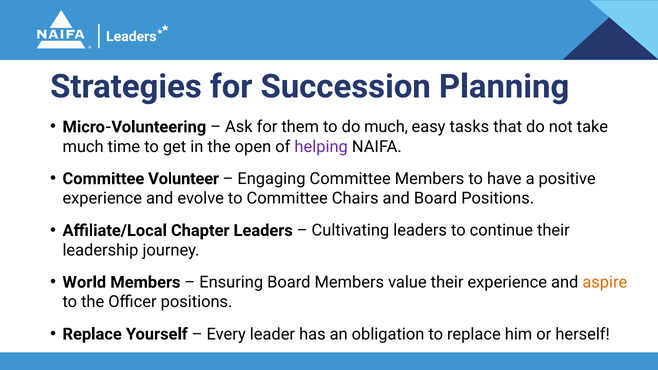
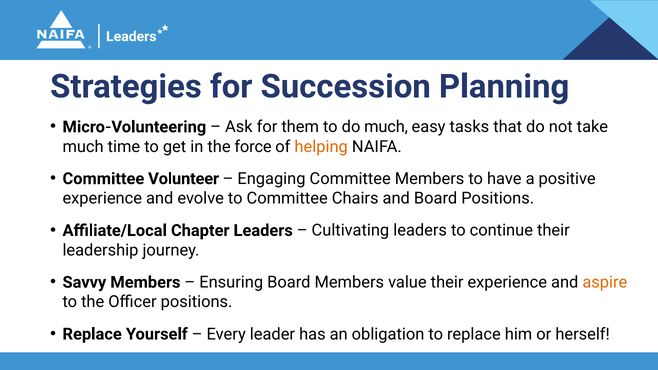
open: open -> force
helping colour: purple -> orange
World: World -> Savvy
